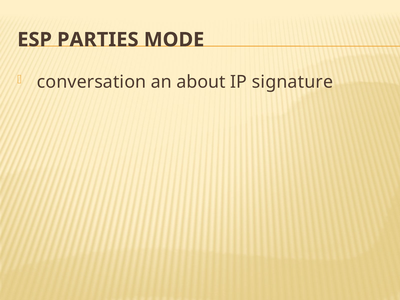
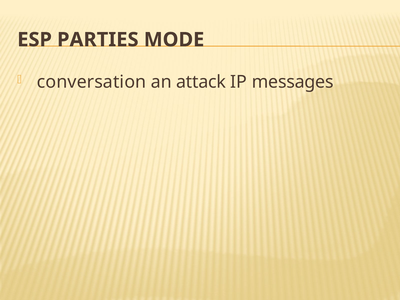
about: about -> attack
signature: signature -> messages
